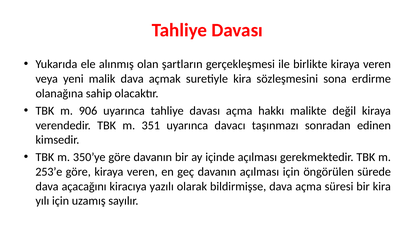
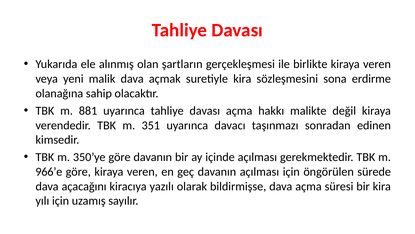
906: 906 -> 881
253’e: 253’e -> 966’e
